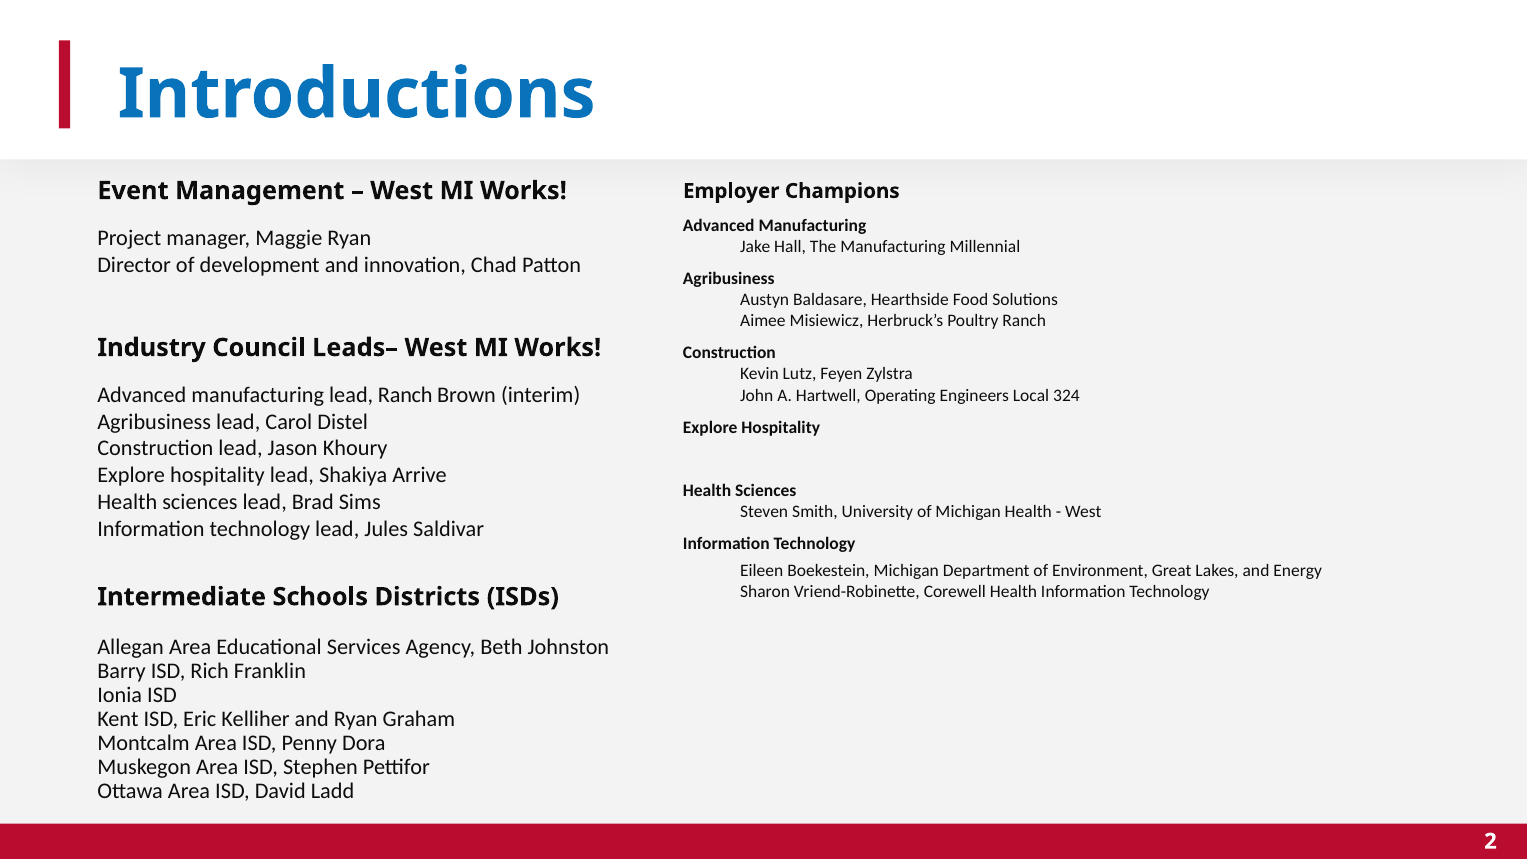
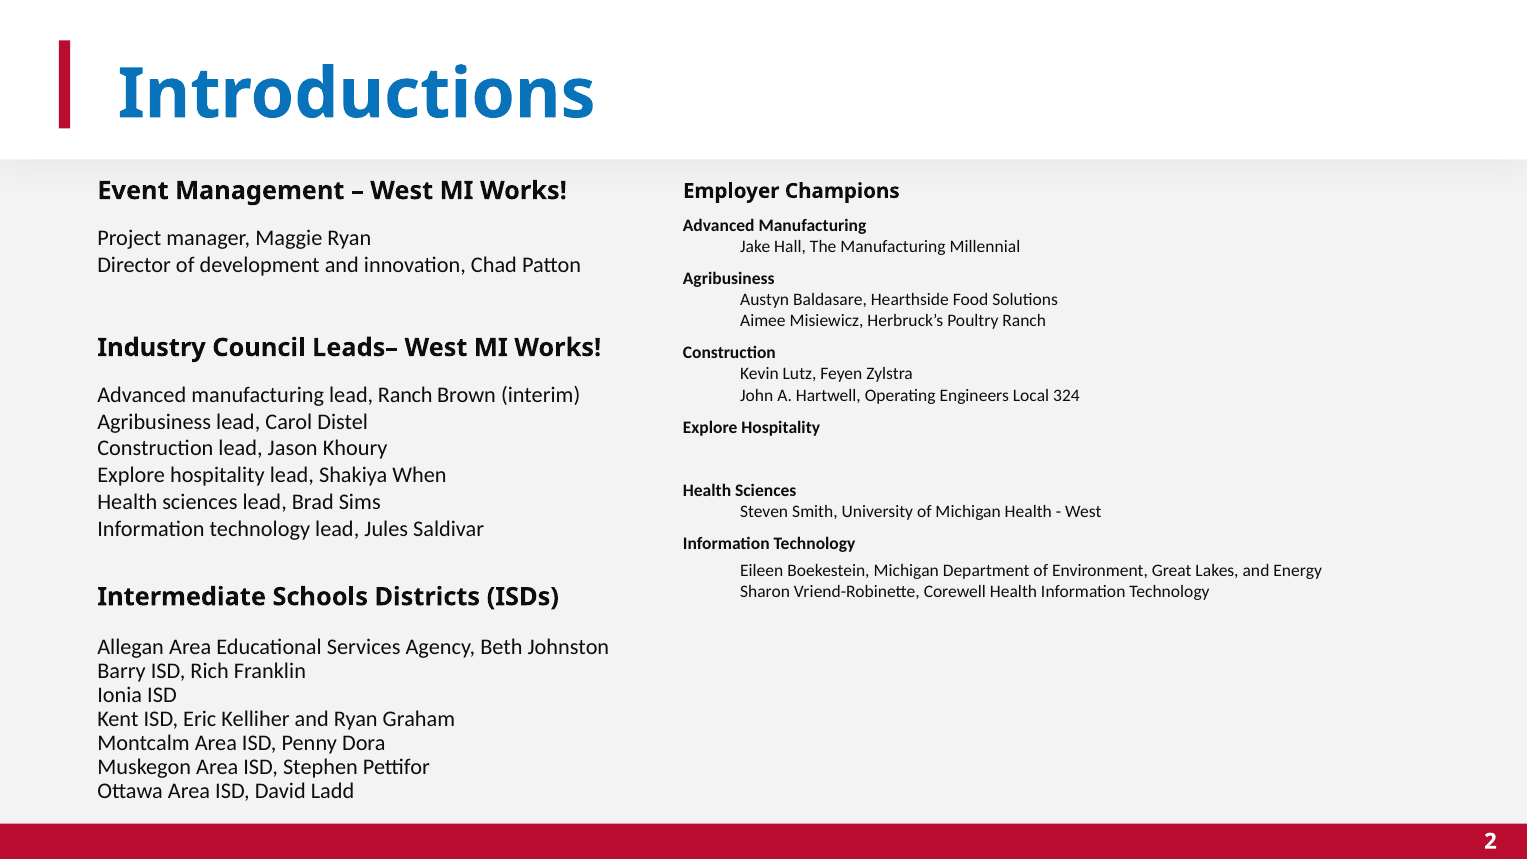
Arrive: Arrive -> When
